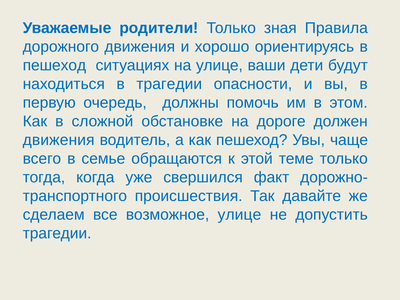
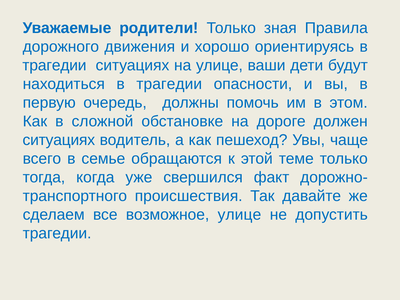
пешеход at (54, 65): пешеход -> трагедии
движения at (59, 140): движения -> ситуациях
